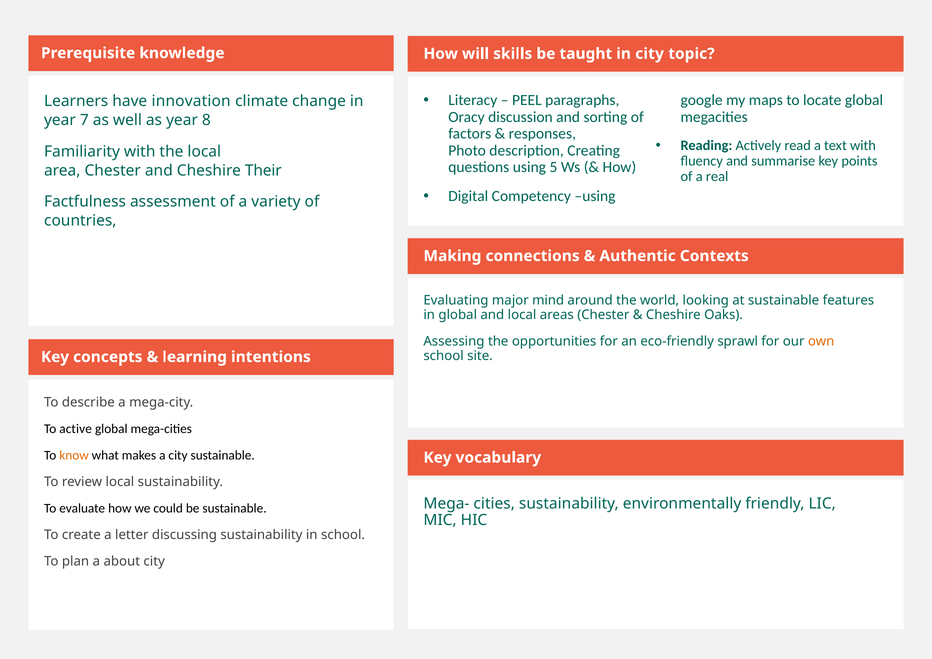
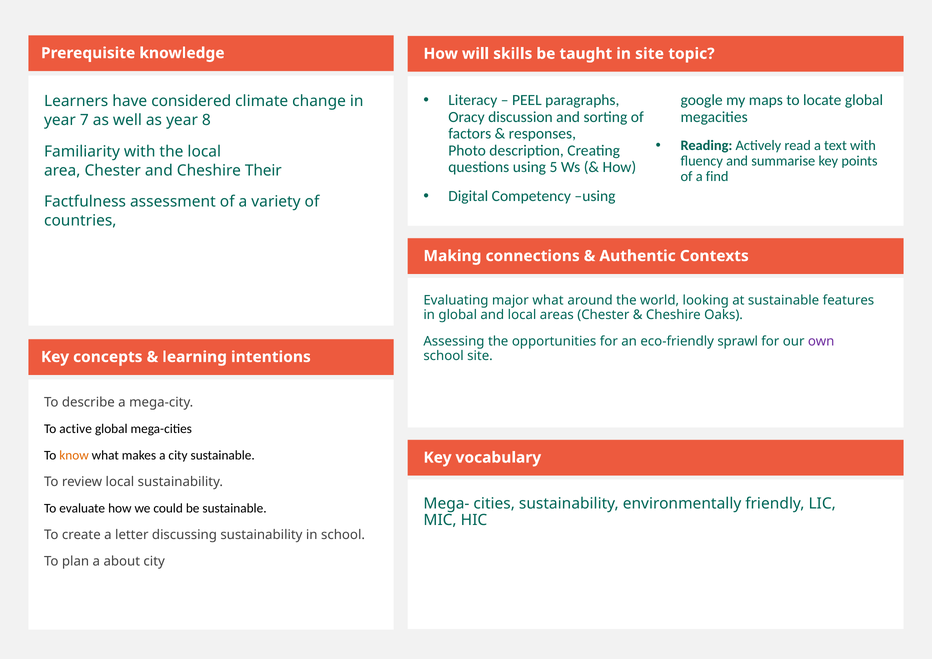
in city: city -> site
innovation: innovation -> considered
real: real -> find
major mind: mind -> what
own colour: orange -> purple
